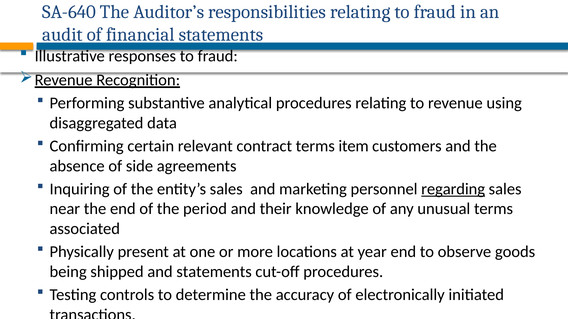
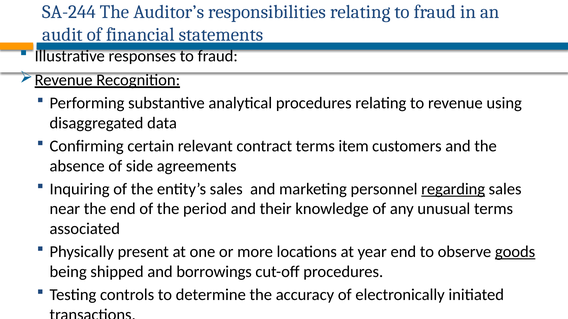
SA-640: SA-640 -> SA-244
goods underline: none -> present
and statements: statements -> borrowings
